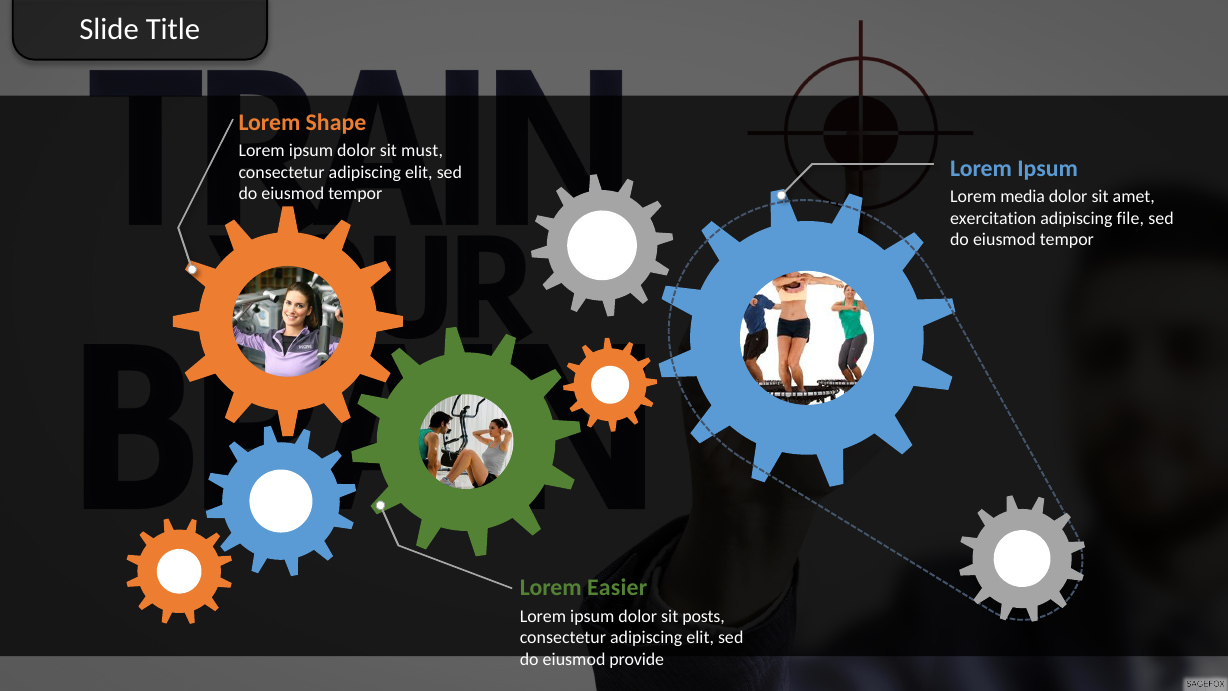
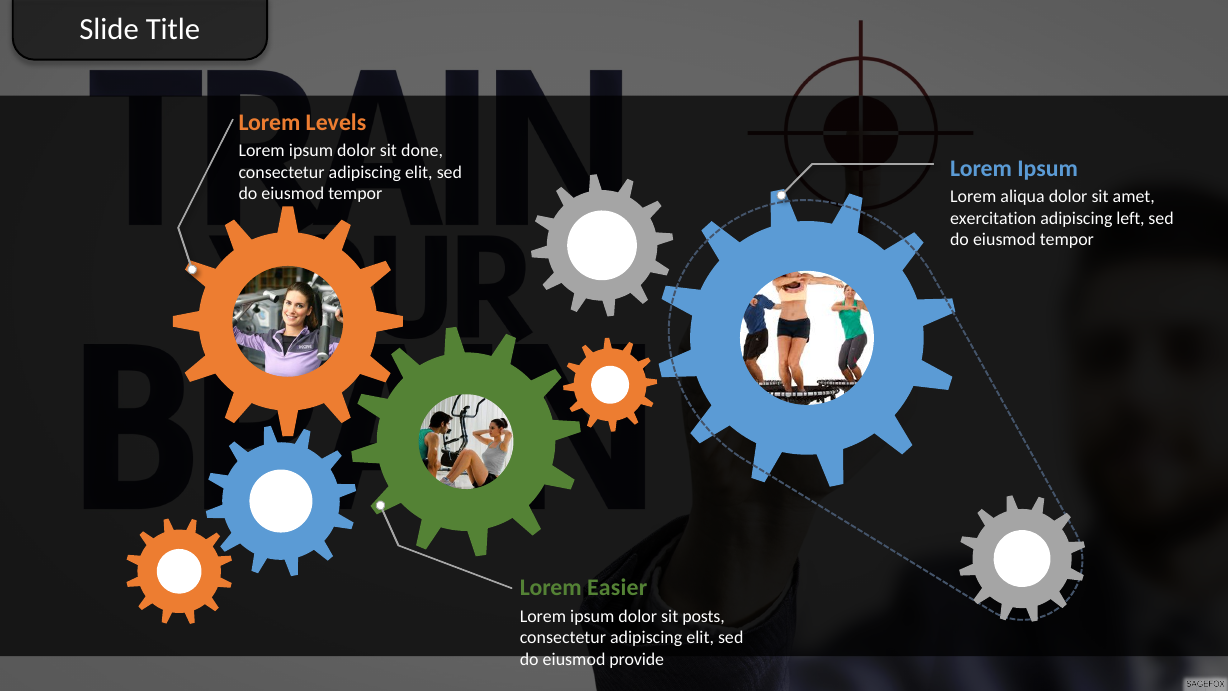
Shape: Shape -> Levels
must: must -> done
media: media -> aliqua
file: file -> left
